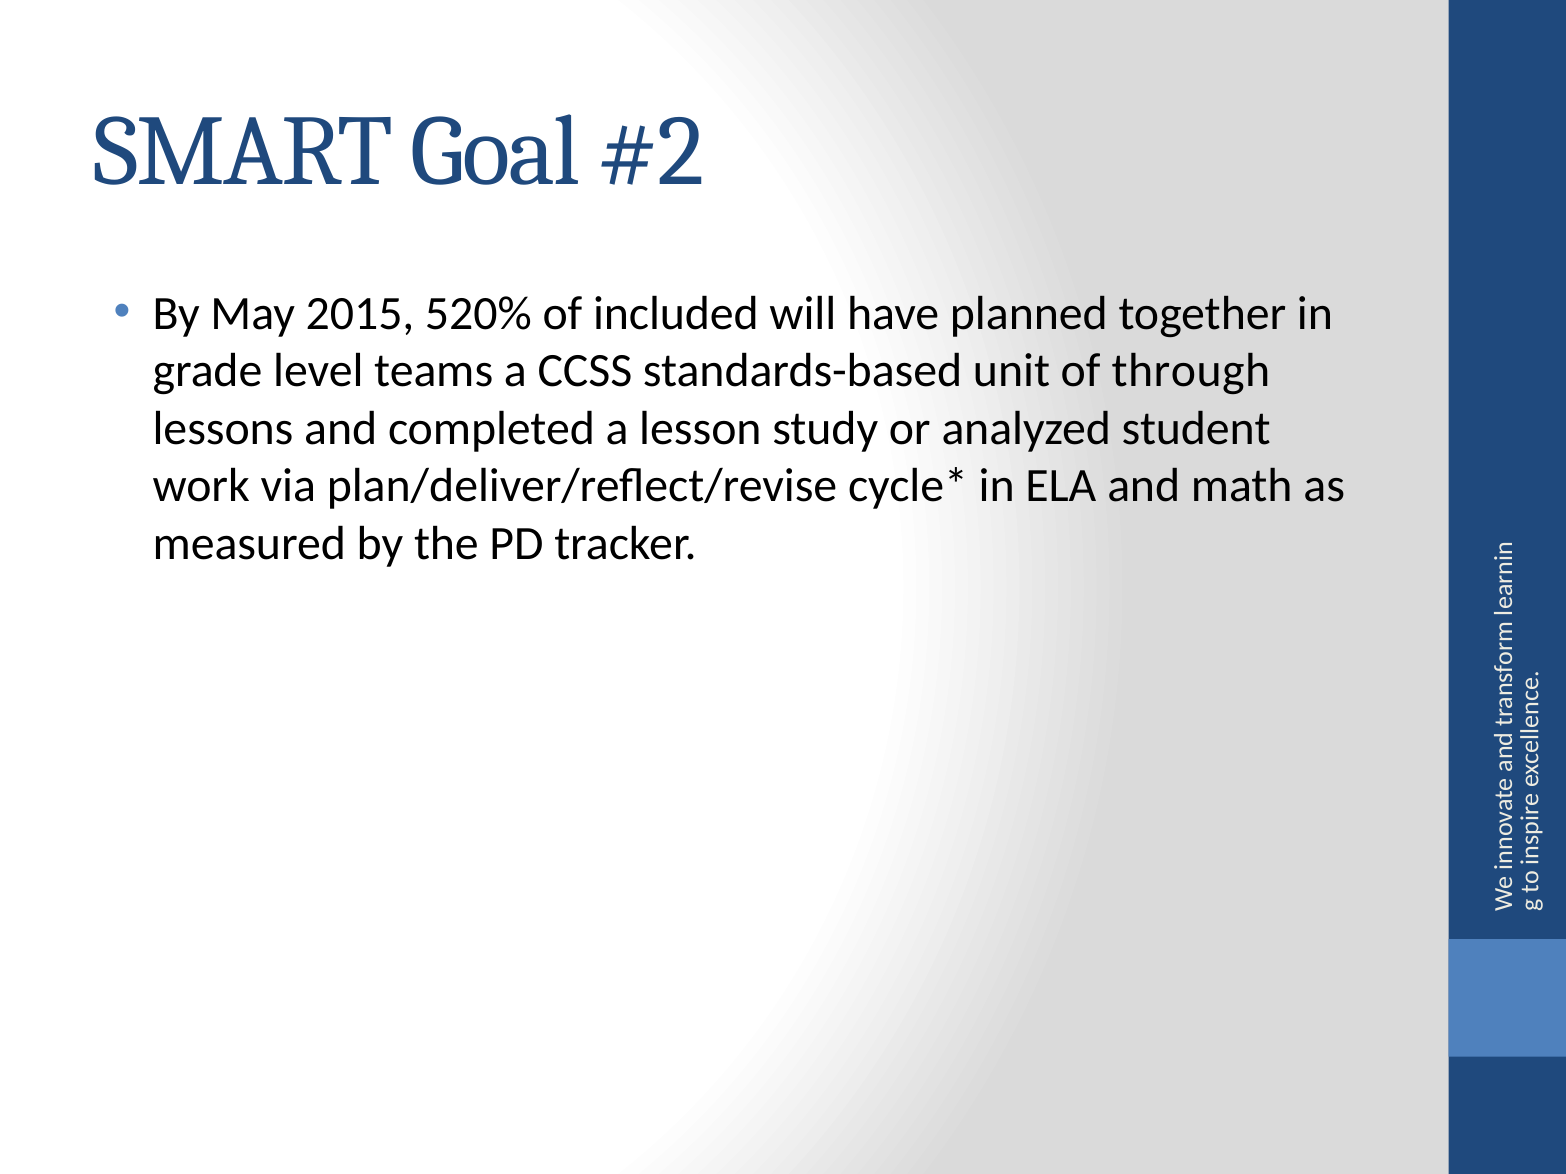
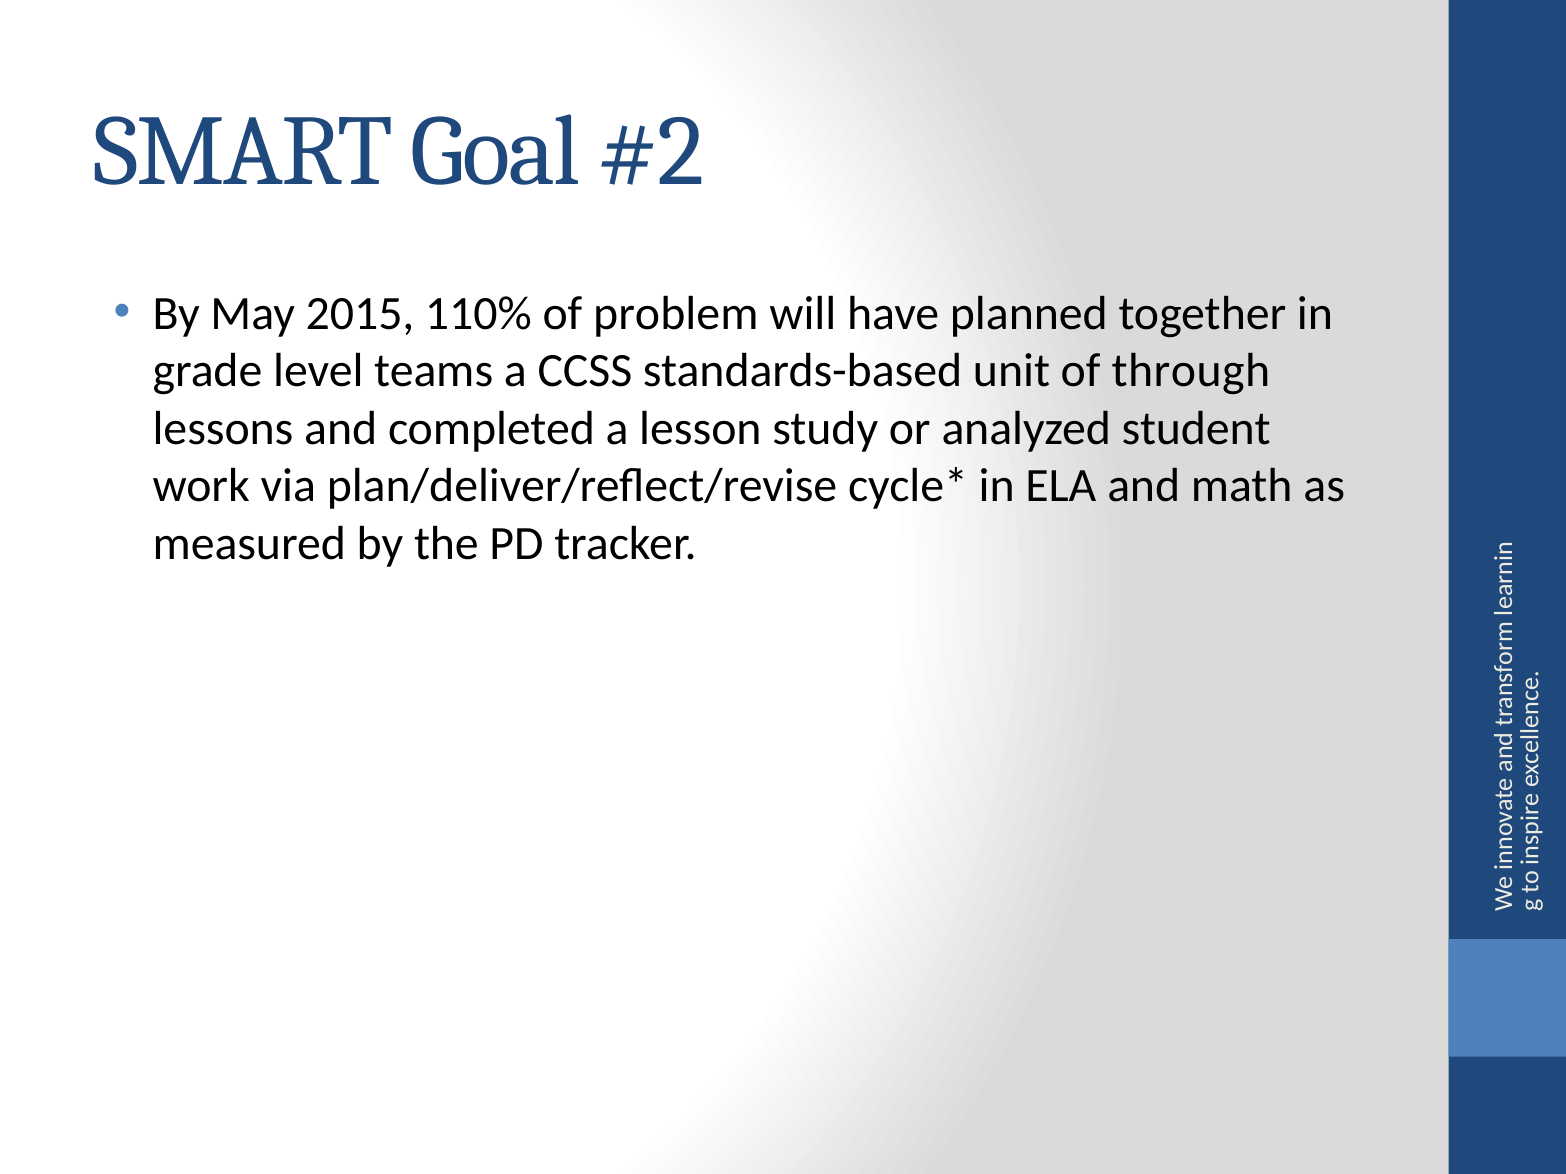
520%: 520% -> 110%
included: included -> problem
